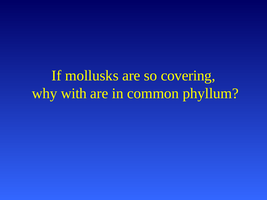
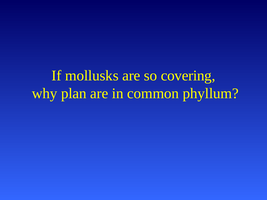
with: with -> plan
